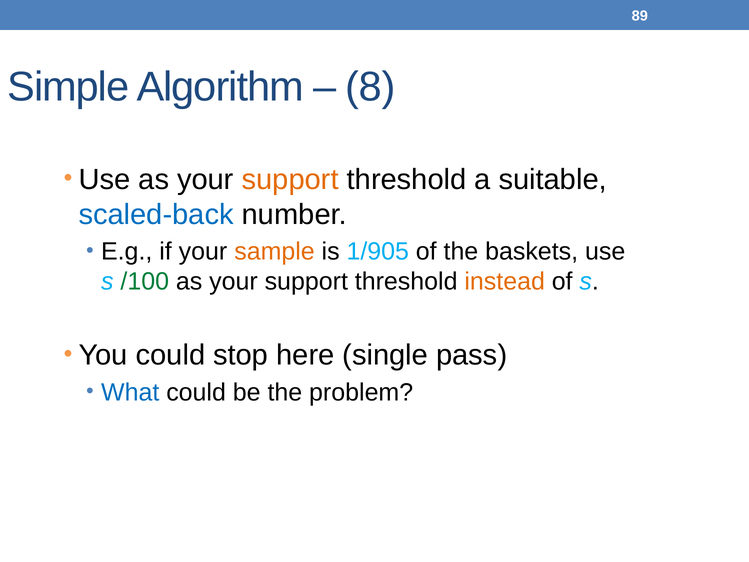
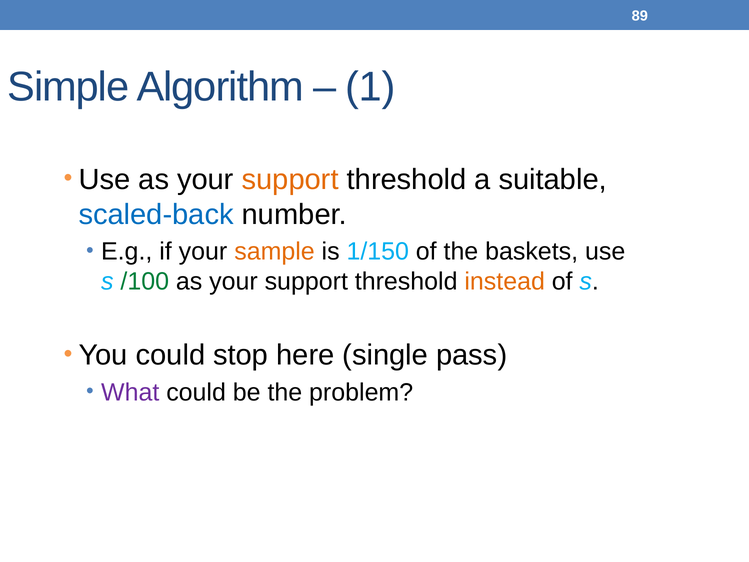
8: 8 -> 1
1/905: 1/905 -> 1/150
What colour: blue -> purple
